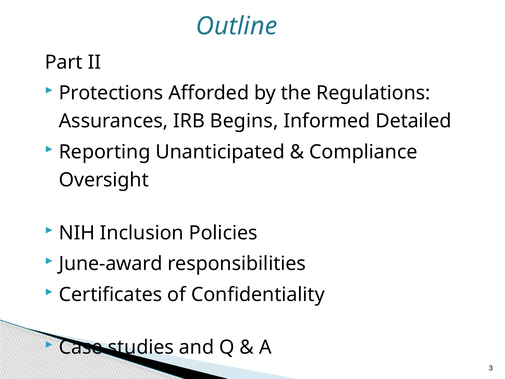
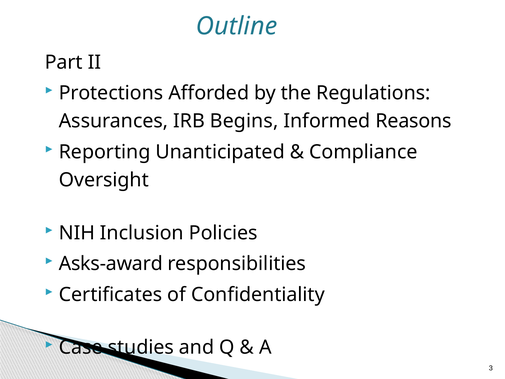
Detailed: Detailed -> Reasons
June-award: June-award -> Asks-award
